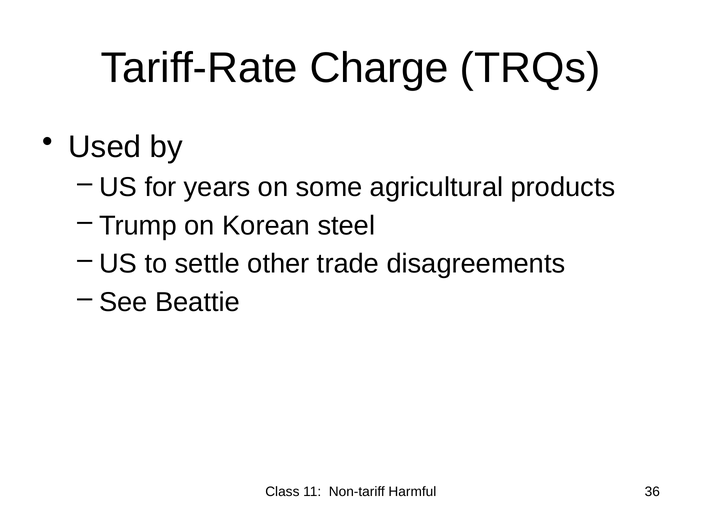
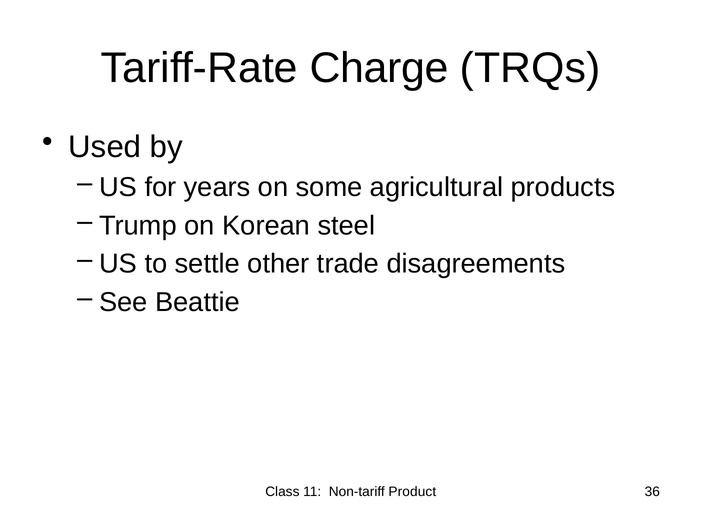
Harmful: Harmful -> Product
